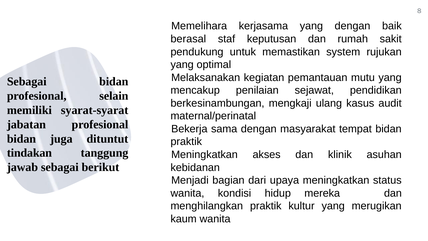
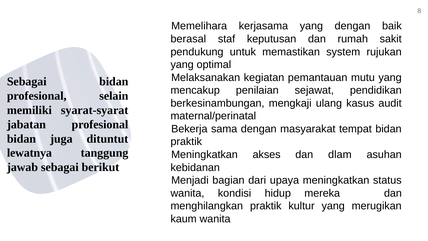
tindakan: tindakan -> lewatnya
klinik: klinik -> dlam
